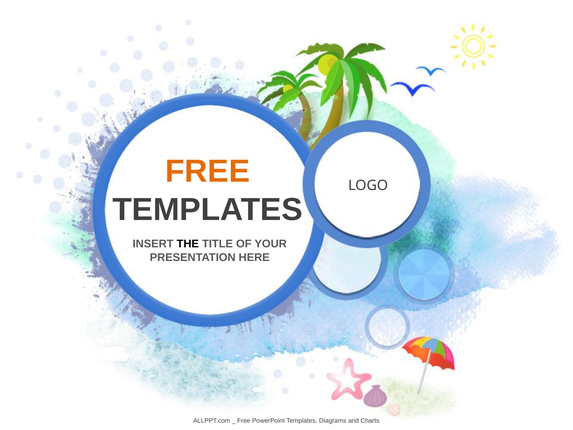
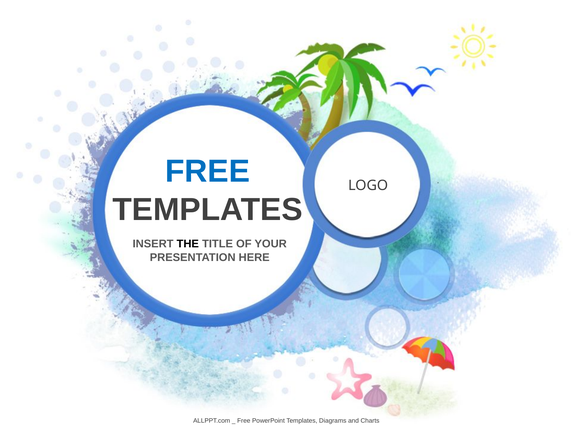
FREE at (208, 171) colour: orange -> blue
